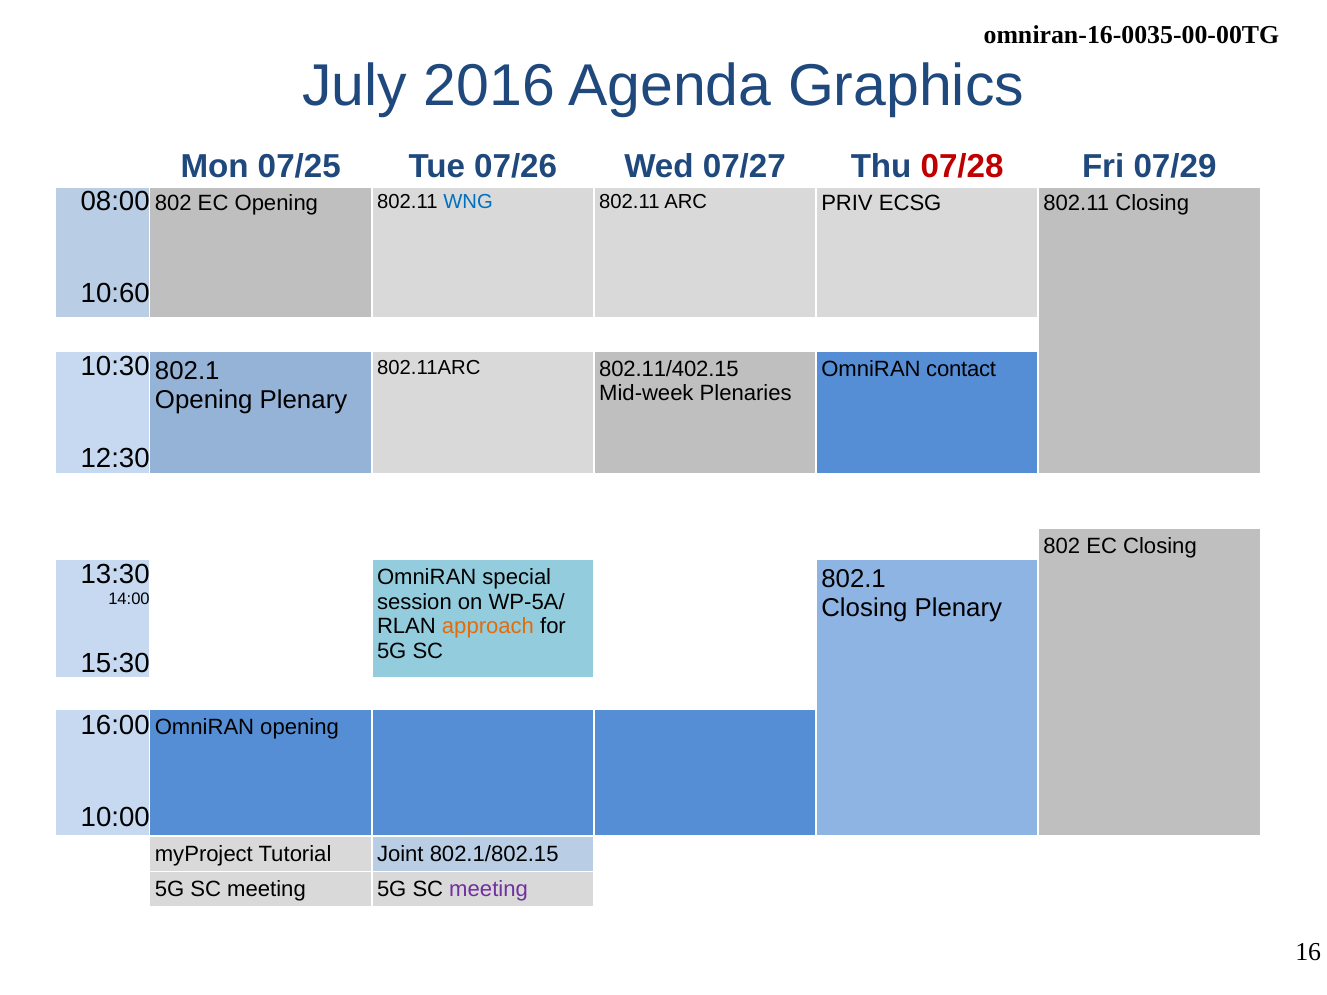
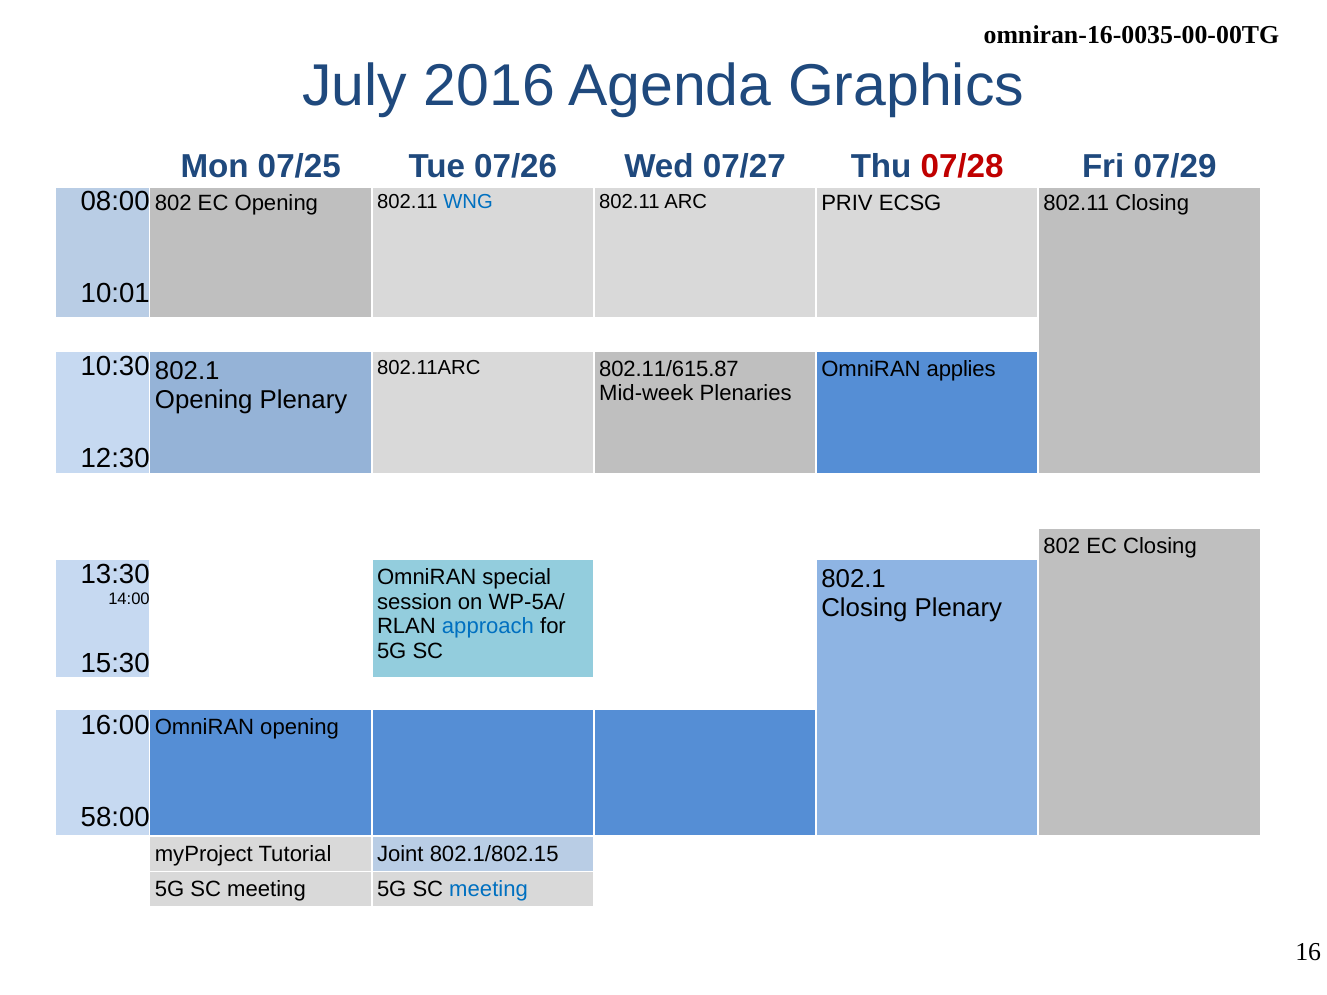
10:60: 10:60 -> 10:01
802.11/402.15: 802.11/402.15 -> 802.11/615.87
contact: contact -> applies
approach colour: orange -> blue
10:00: 10:00 -> 58:00
meeting at (489, 890) colour: purple -> blue
